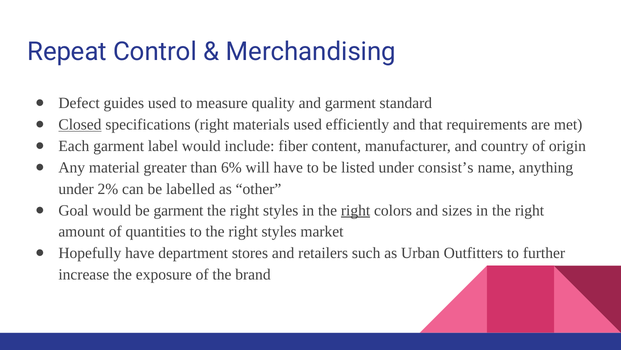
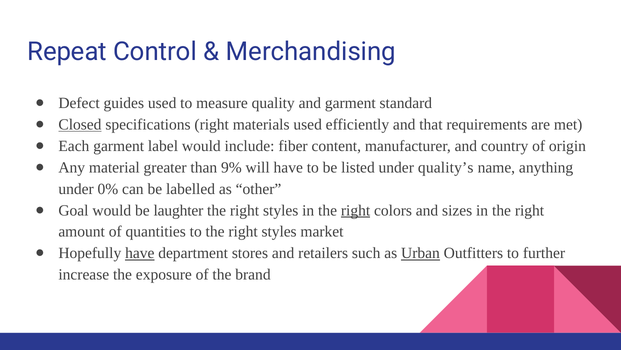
6%: 6% -> 9%
consist’s: consist’s -> quality’s
2%: 2% -> 0%
be garment: garment -> laughter
have at (140, 253) underline: none -> present
Urban underline: none -> present
